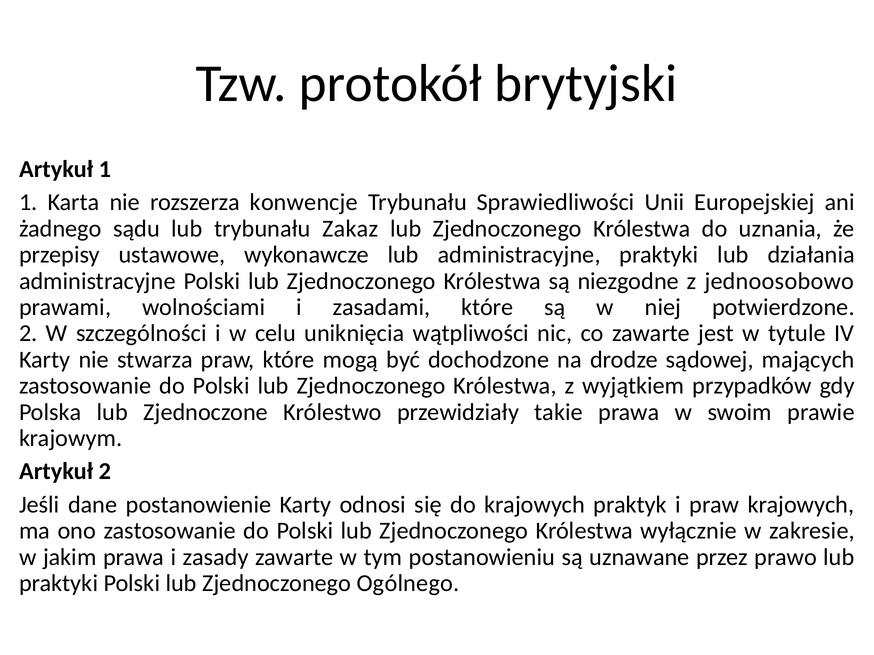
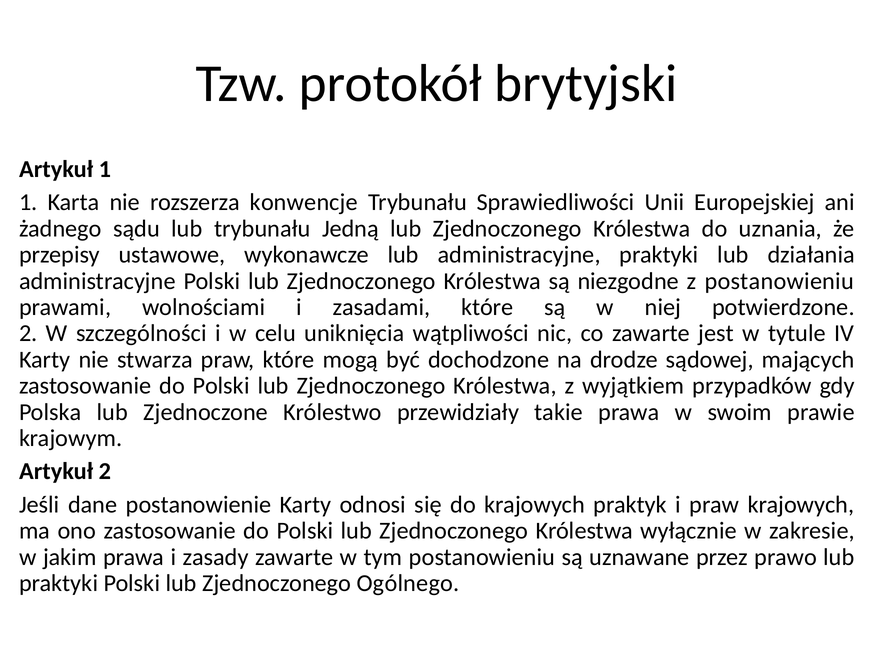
Zakaz: Zakaz -> Jedną
z jednoosobowo: jednoosobowo -> postanowieniu
